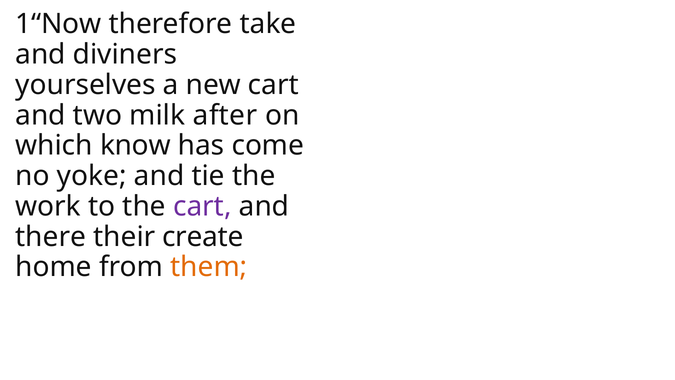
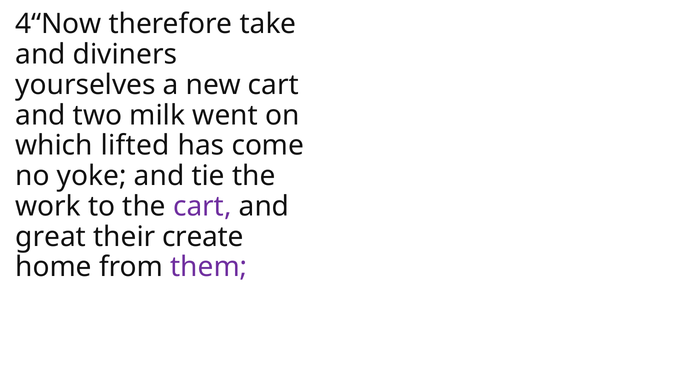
1“Now: 1“Now -> 4“Now
after: after -> went
know: know -> lifted
there: there -> great
them colour: orange -> purple
